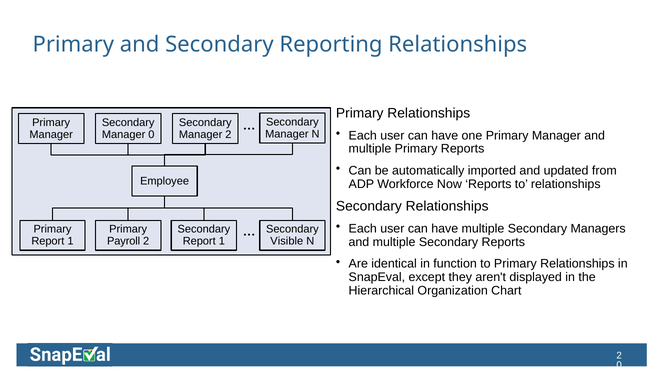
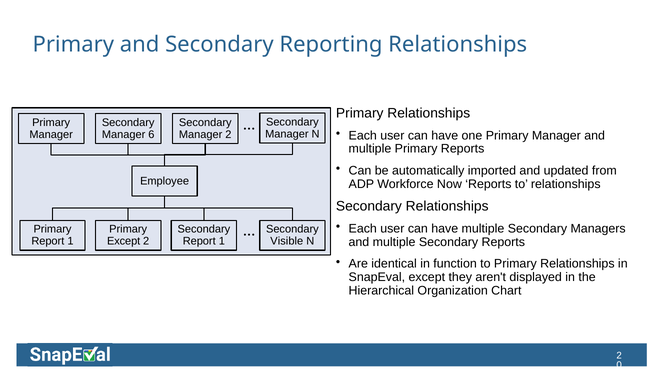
Manager 0: 0 -> 6
Payroll at (124, 241): Payroll -> Except
